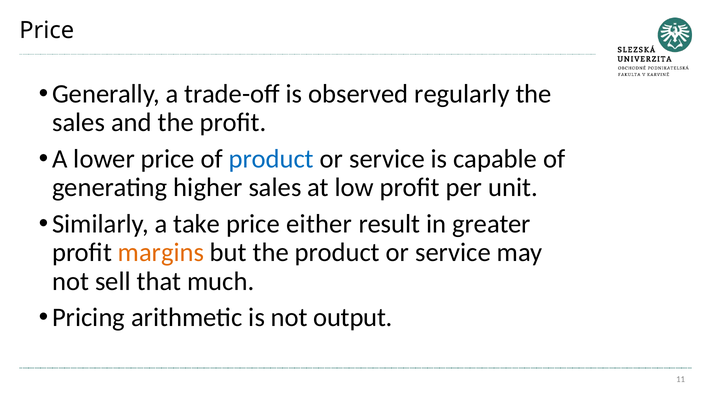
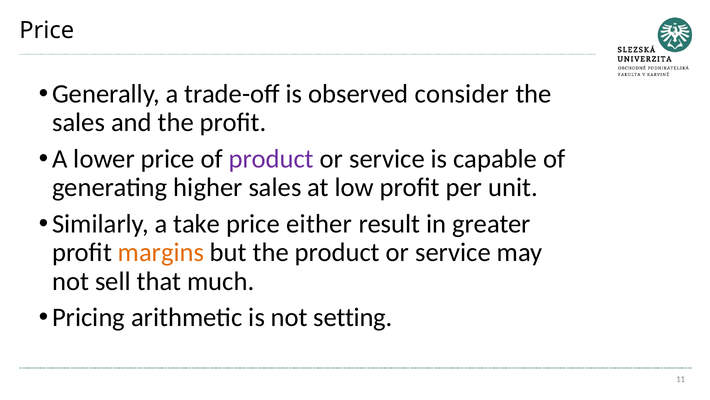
regularly: regularly -> consider
product at (271, 158) colour: blue -> purple
output: output -> setting
